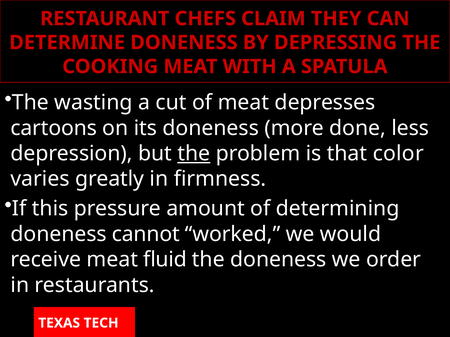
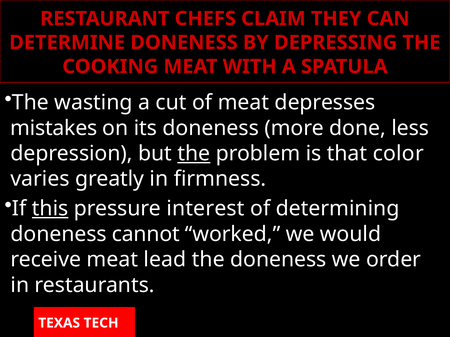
cartoons: cartoons -> mistakes
this underline: none -> present
amount: amount -> interest
fluid: fluid -> lead
